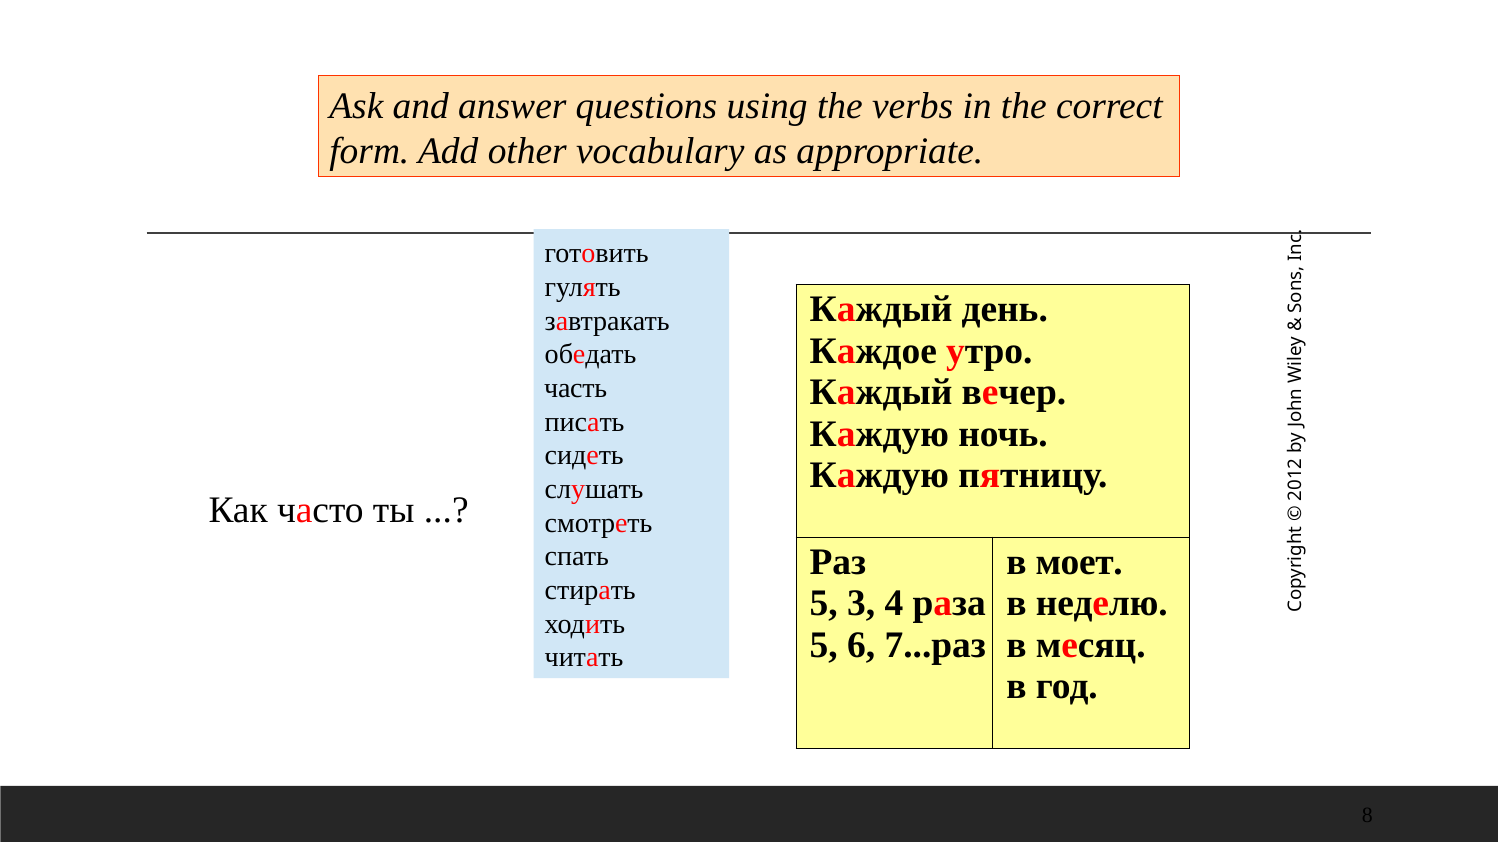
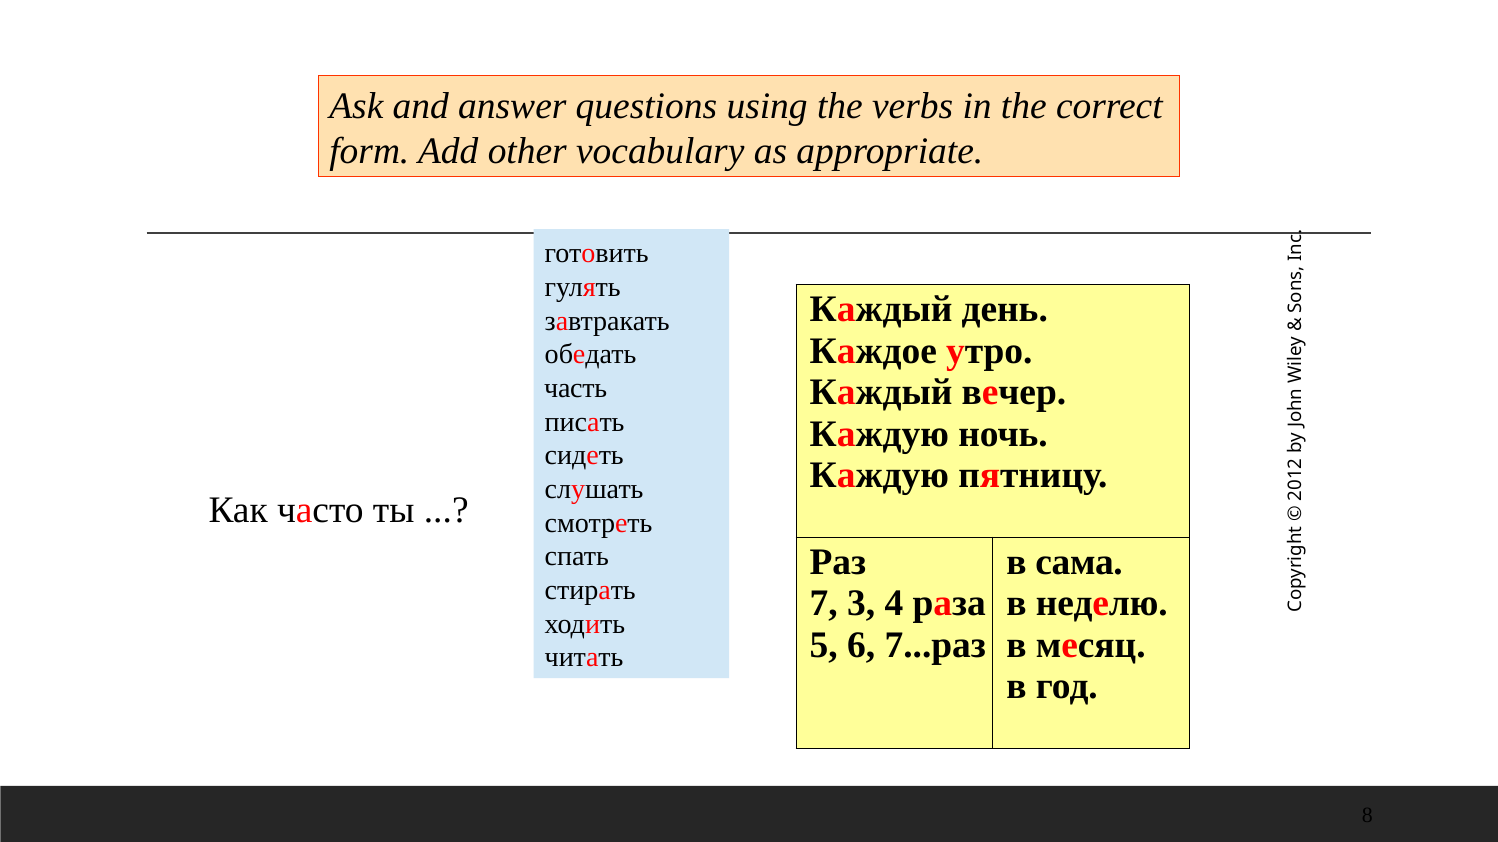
моет: моет -> сама
5 at (824, 604): 5 -> 7
